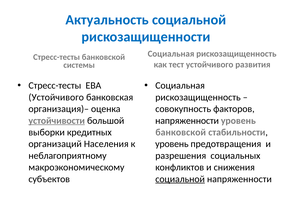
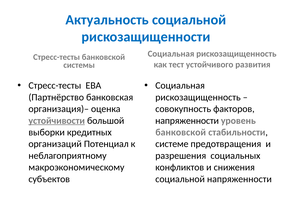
Устойчивого at (56, 97): Устойчивого -> Партнёрство
Населения: Населения -> Потенциал
уровень at (172, 144): уровень -> системе
социальной at (180, 179) underline: present -> none
